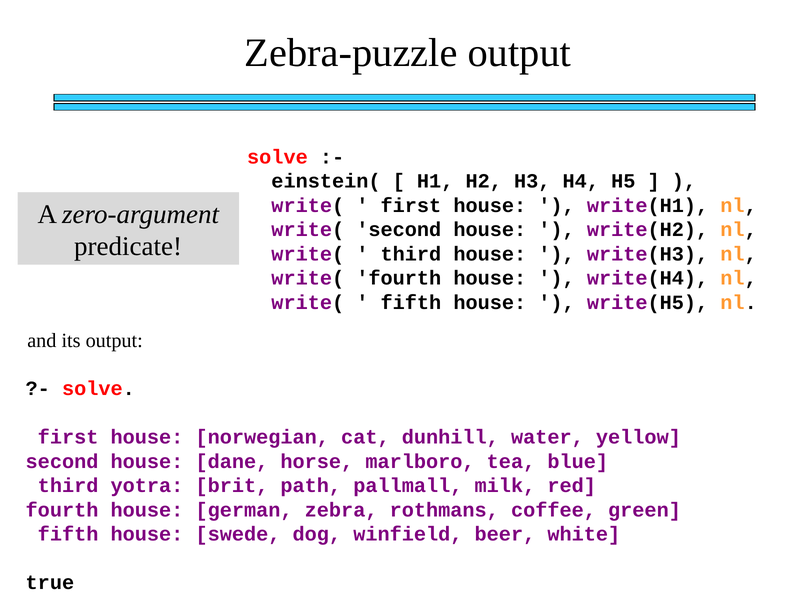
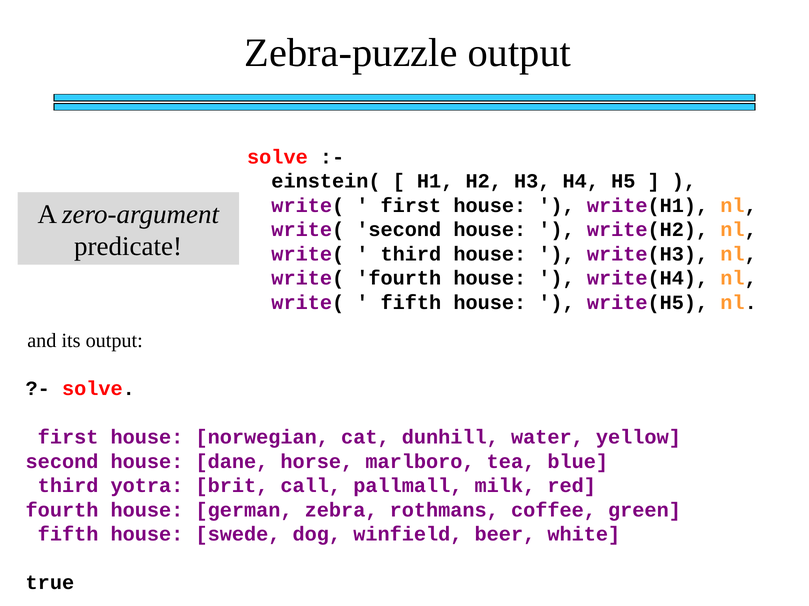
path: path -> call
